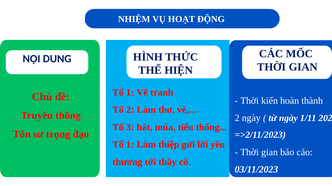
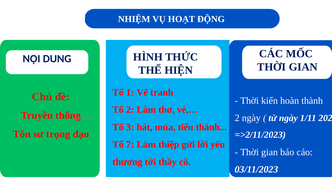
tiểu thống: thống -> thành
1 at (130, 145): 1 -> 7
